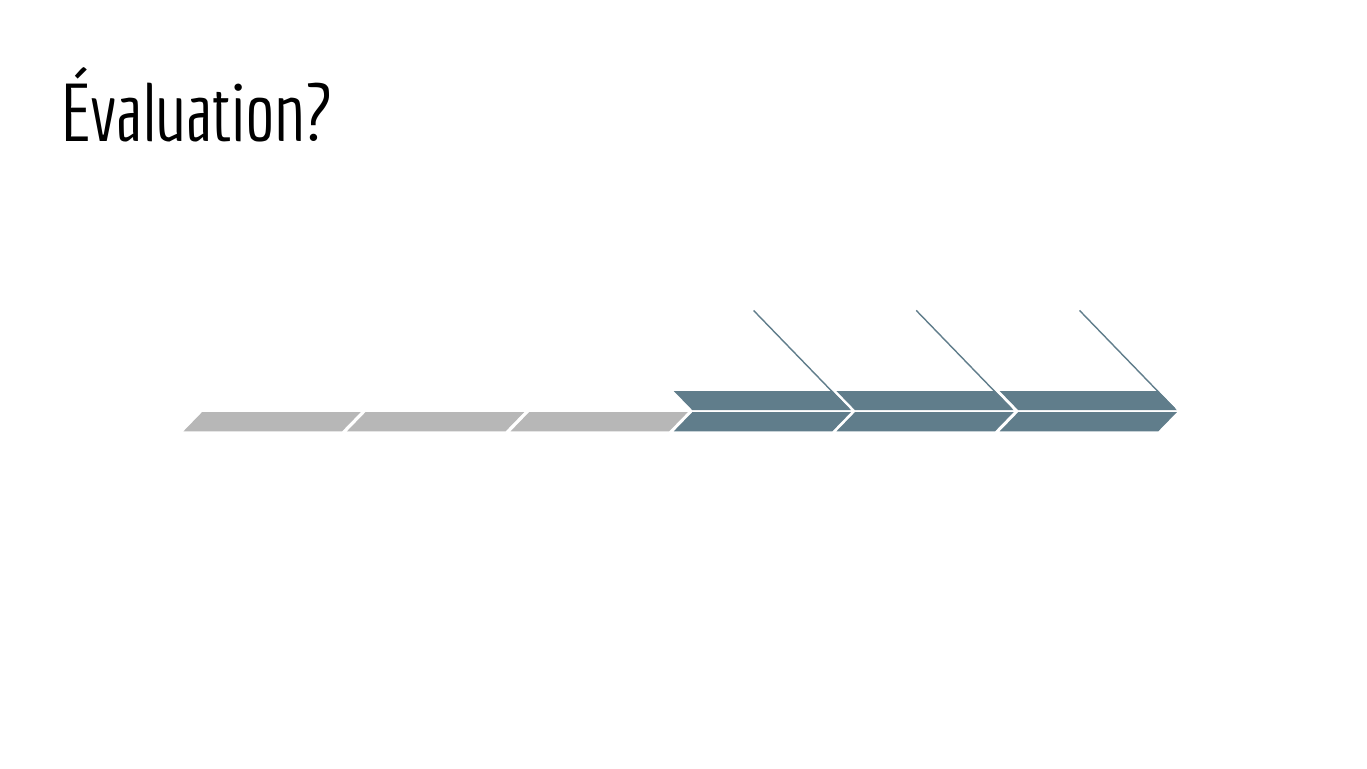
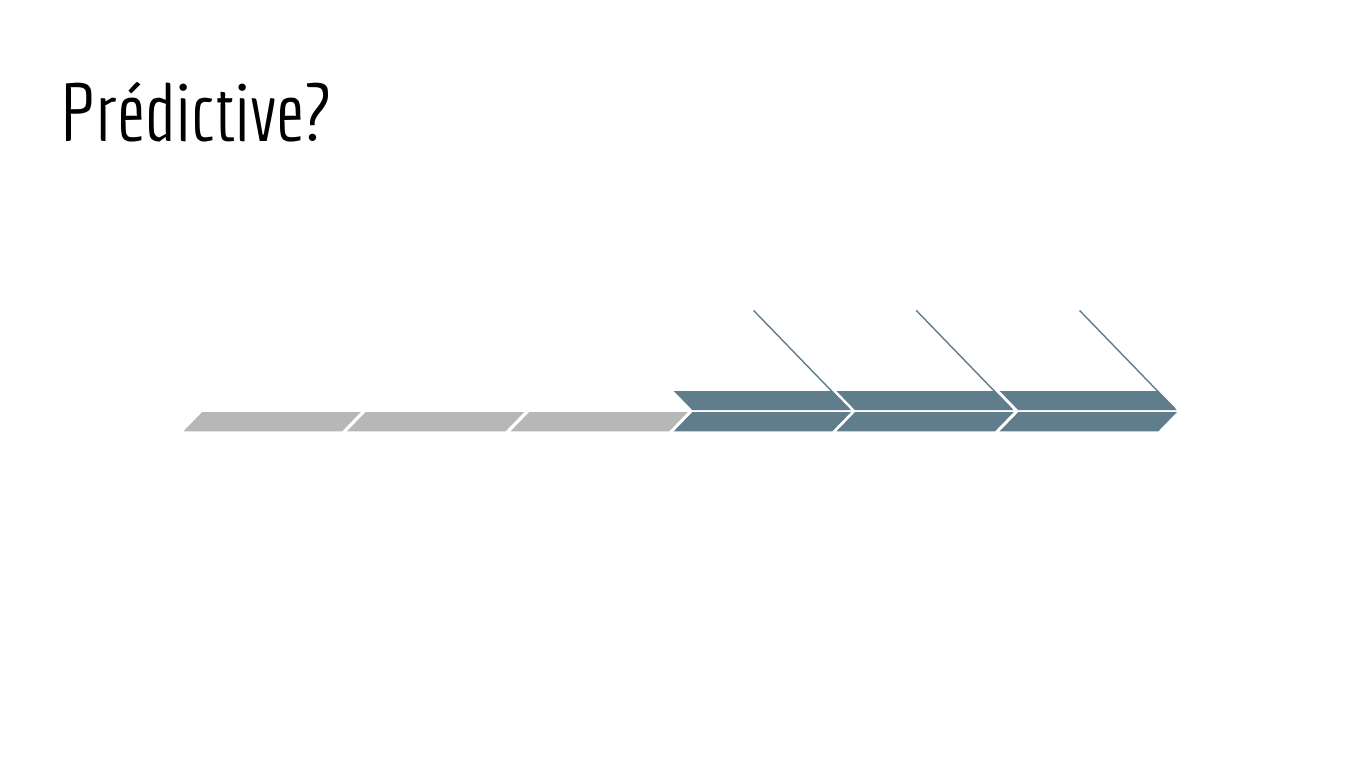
Évaluation: Évaluation -> Prédictive
